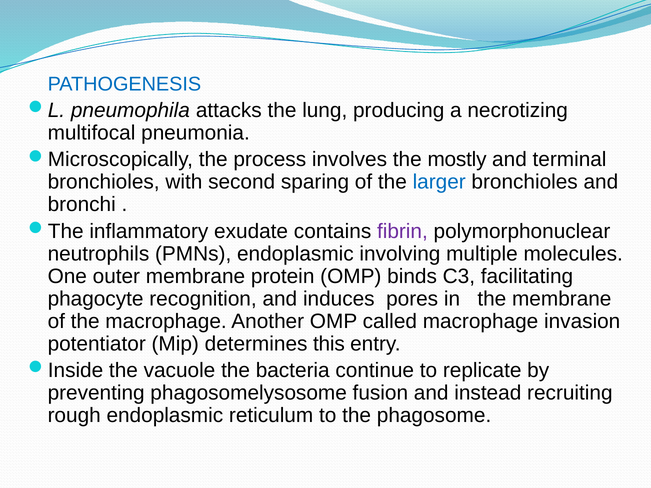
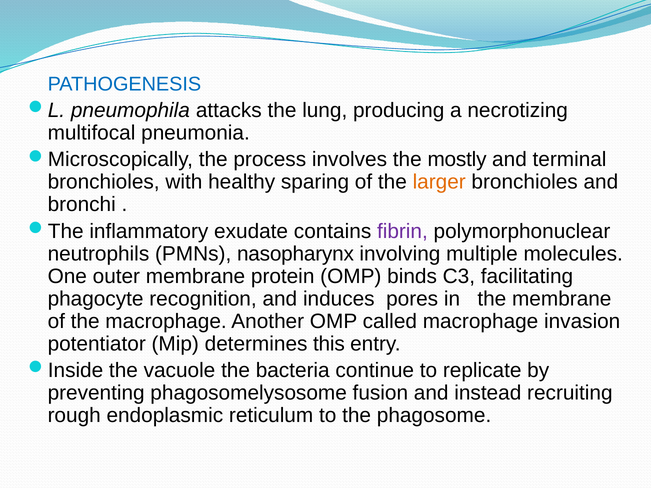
second: second -> healthy
larger colour: blue -> orange
PMNs endoplasmic: endoplasmic -> nasopharynx
